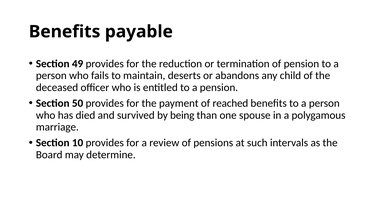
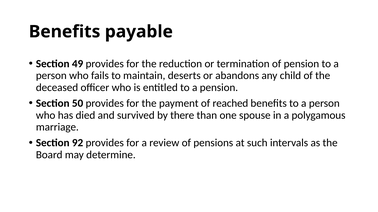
being: being -> there
10: 10 -> 92
